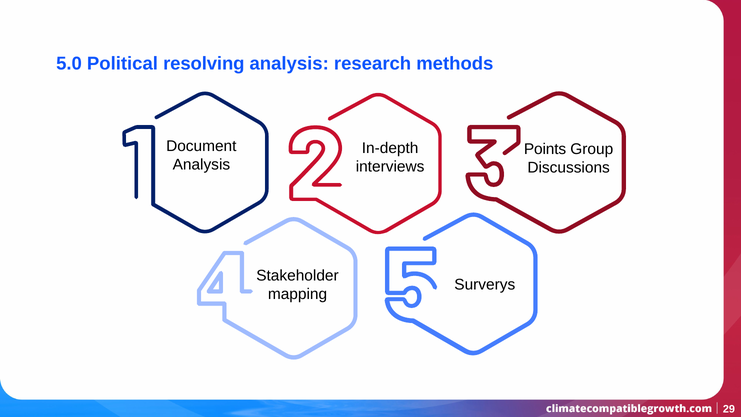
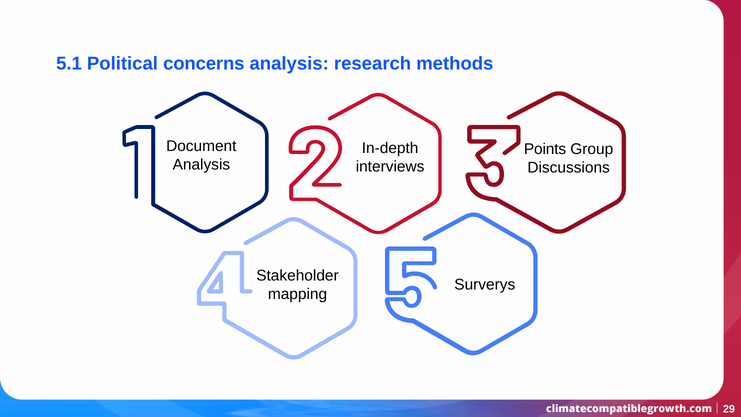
5.0: 5.0 -> 5.1
resolving: resolving -> concerns
